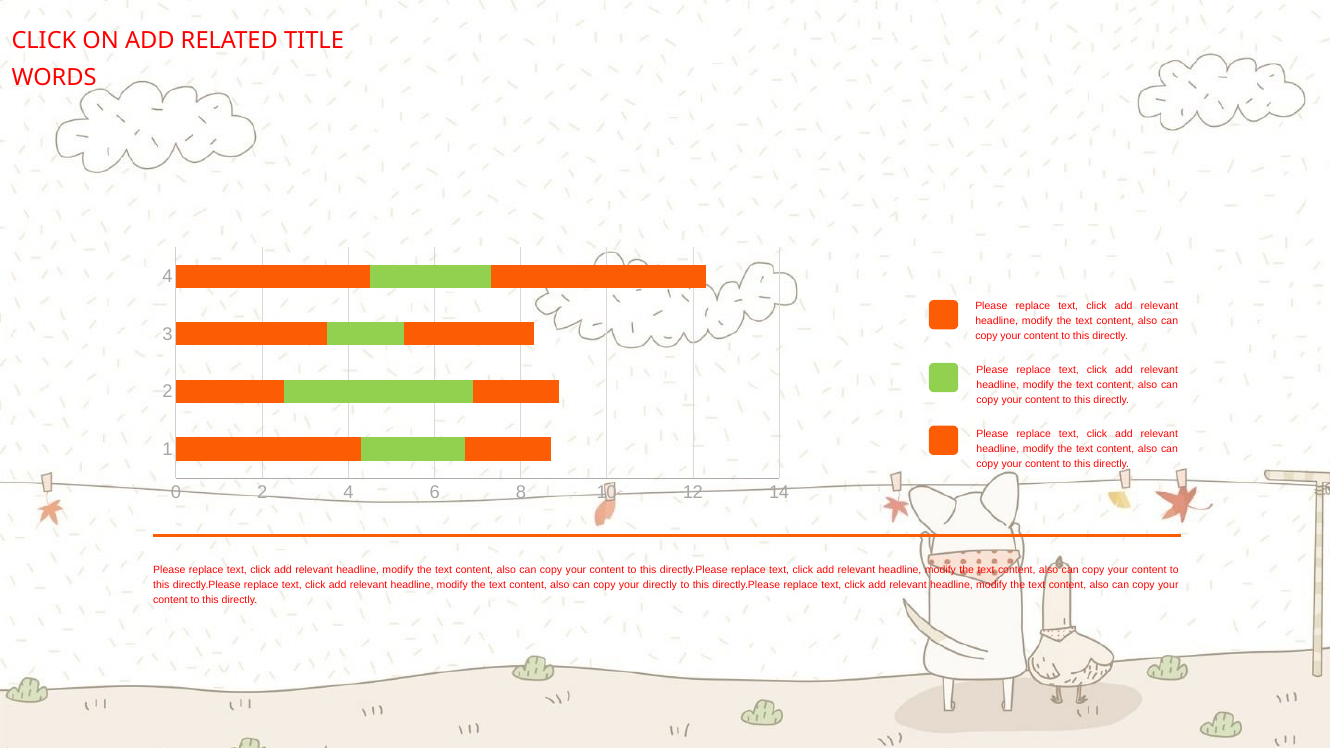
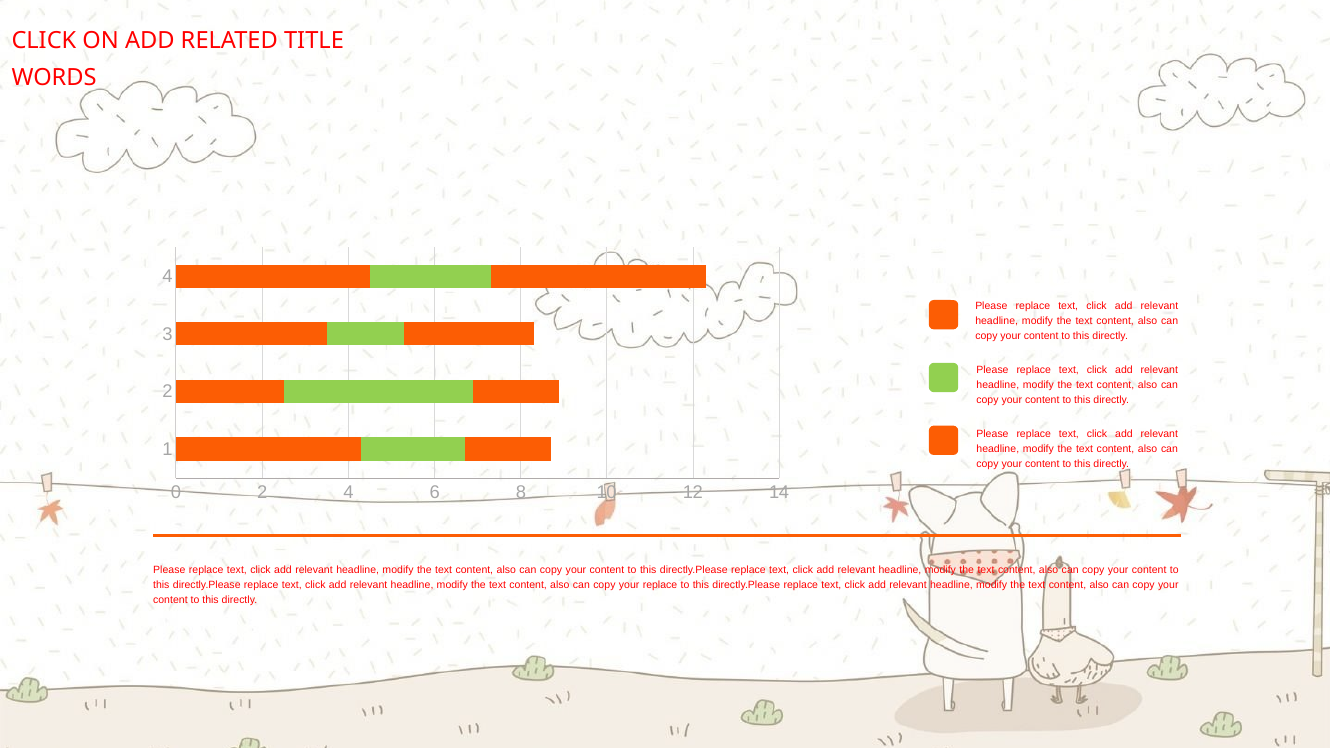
your directly: directly -> replace
